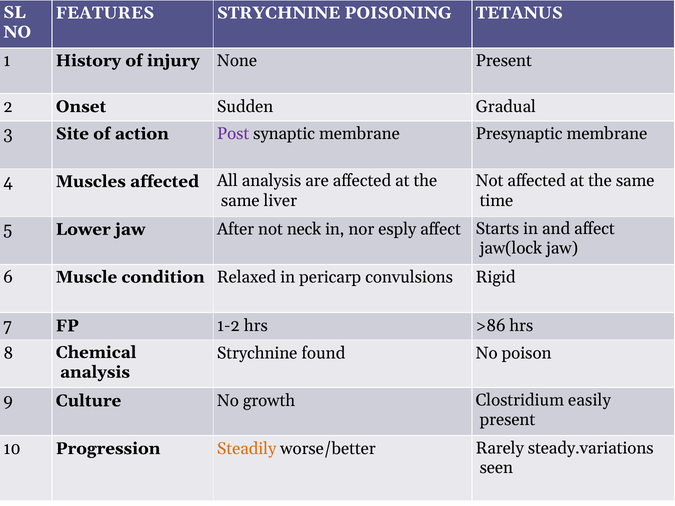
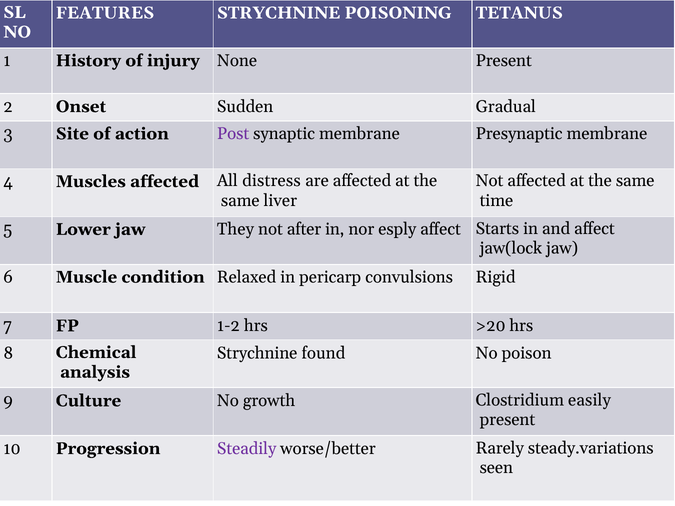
All analysis: analysis -> distress
After: After -> They
neck: neck -> after
>86: >86 -> >20
Steadily colour: orange -> purple
